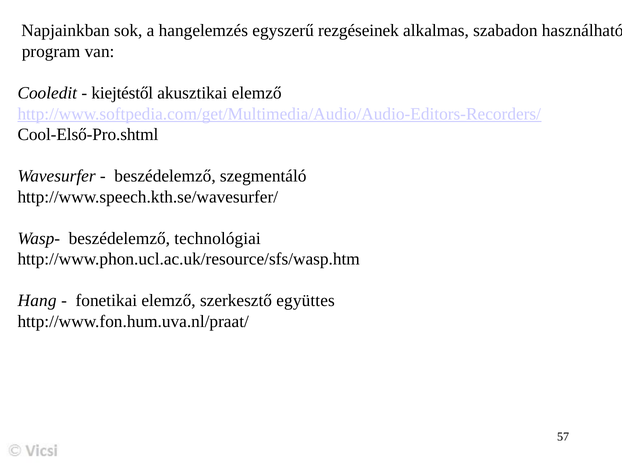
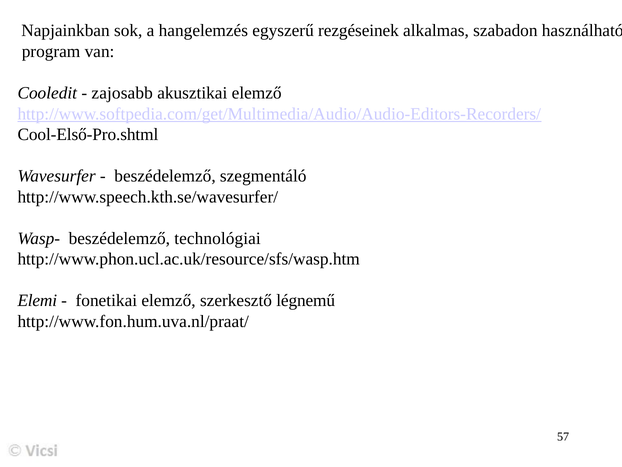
kiejtéstől: kiejtéstől -> zajosabb
Hang: Hang -> Elemi
együttes: együttes -> légnemű
